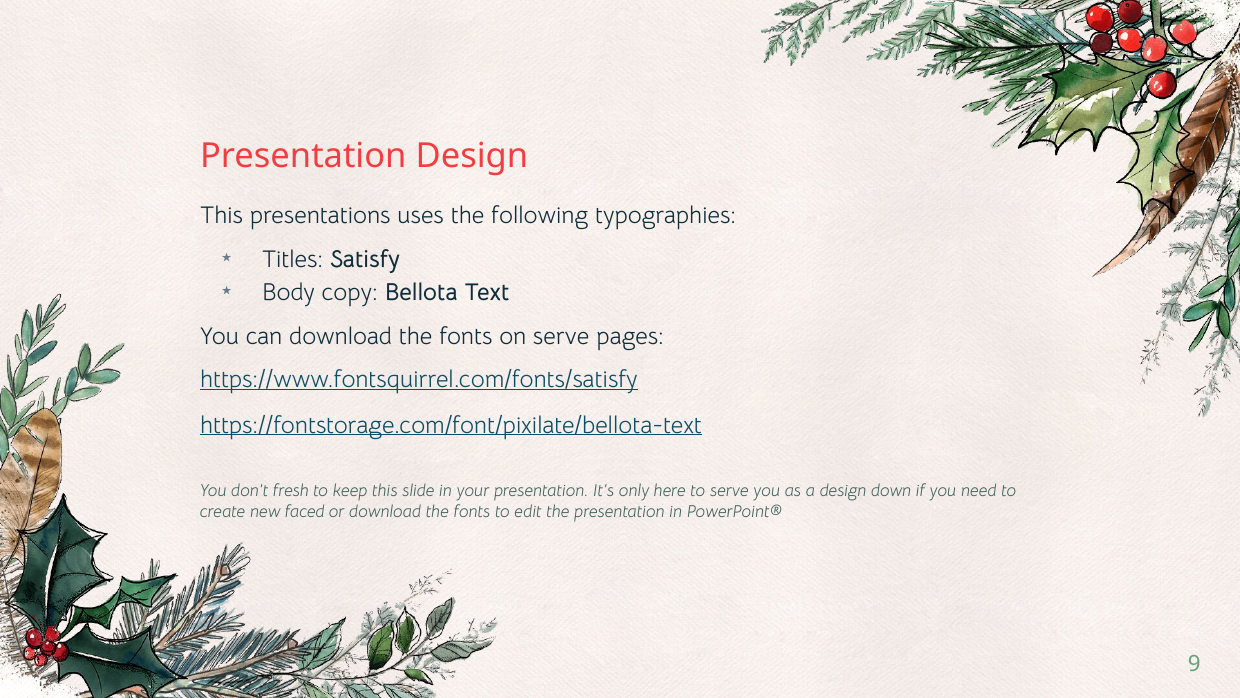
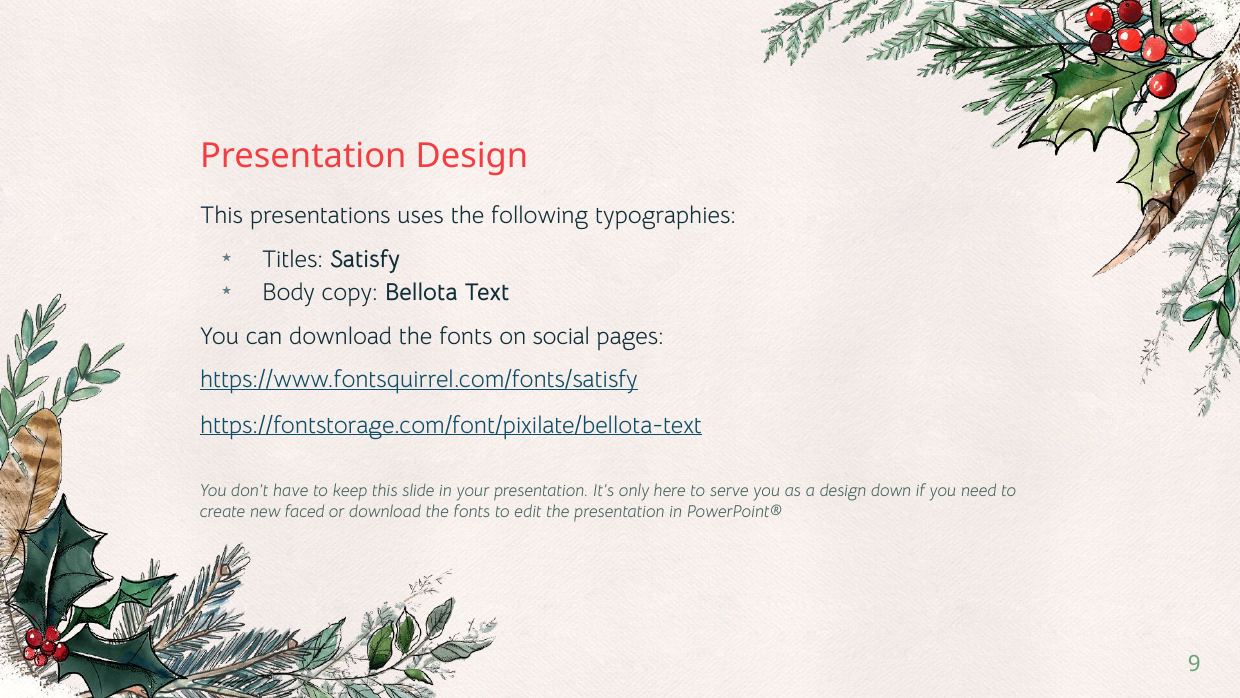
on serve: serve -> social
fresh: fresh -> have
